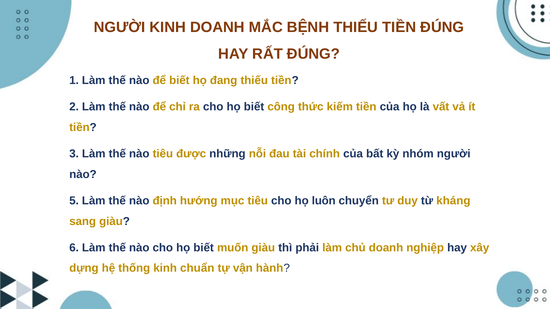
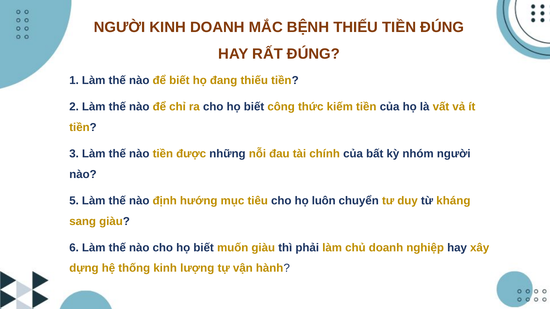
nào tiêu: tiêu -> tiền
chuẩn: chuẩn -> lượng
